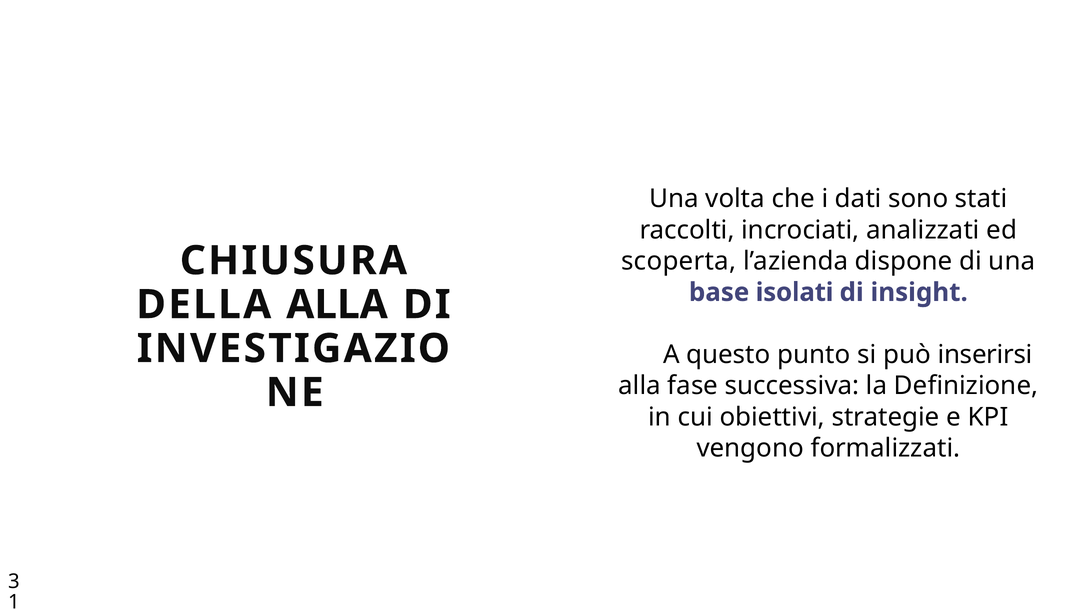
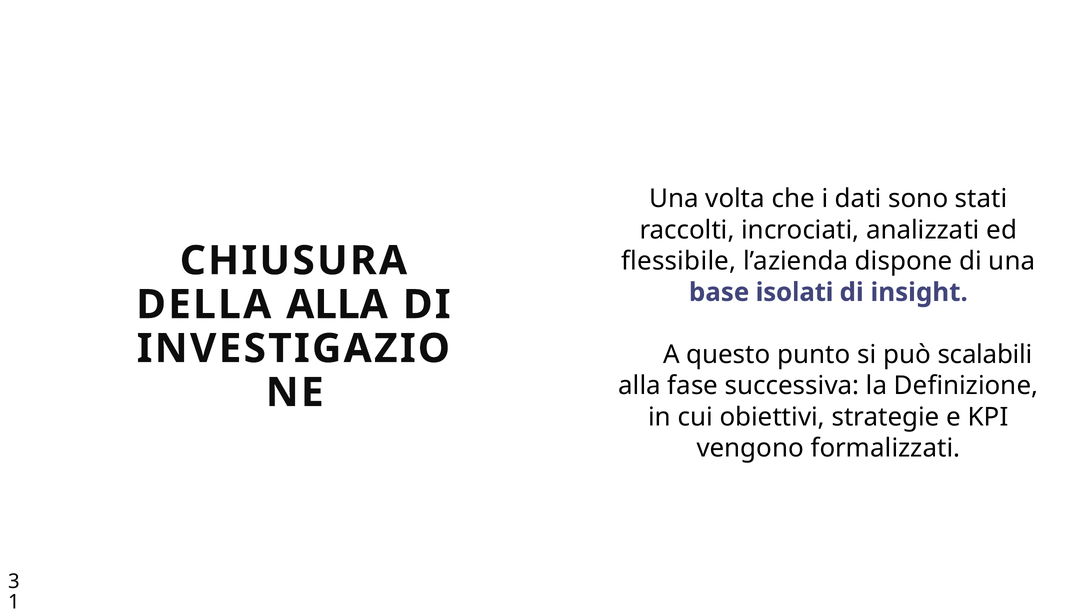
scoperta: scoperta -> flessibile
inserirsi: inserirsi -> scalabili
